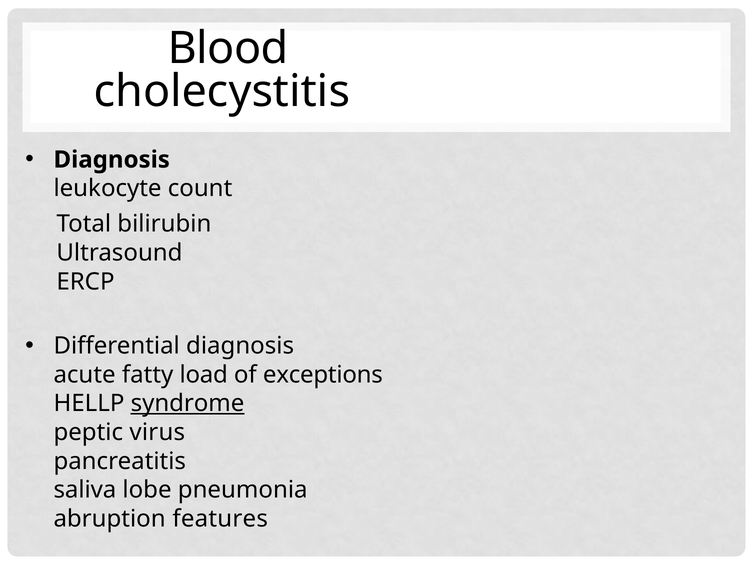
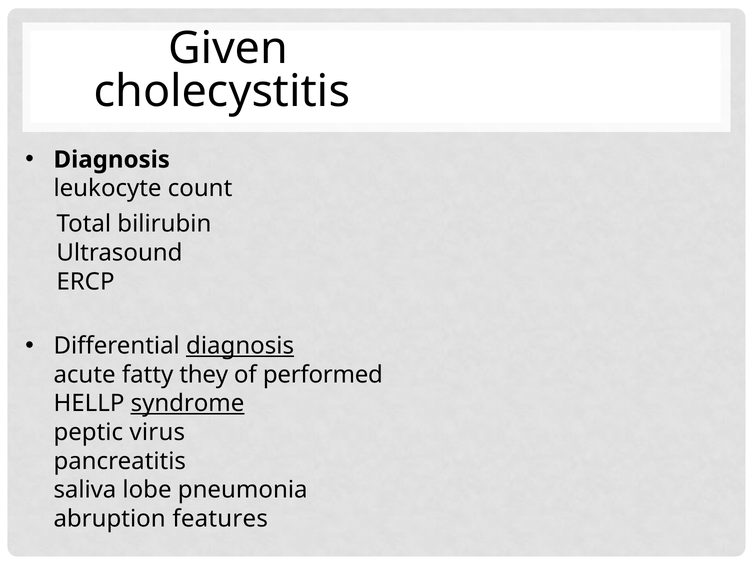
Blood: Blood -> Given
diagnosis at (240, 346) underline: none -> present
load: load -> they
exceptions: exceptions -> performed
